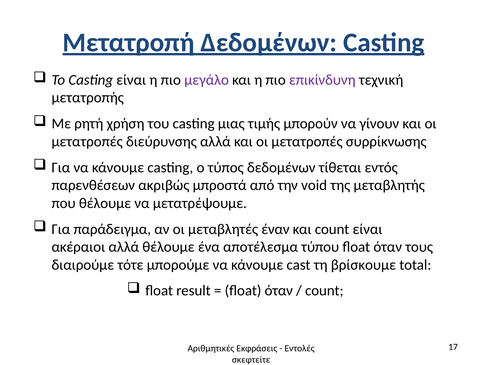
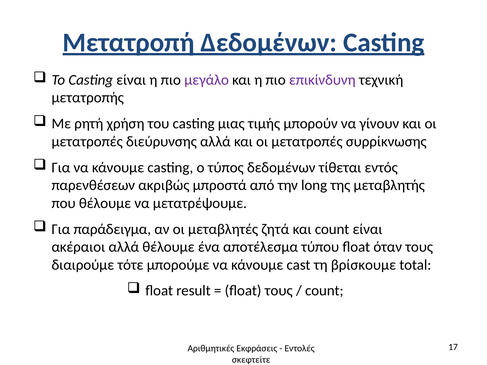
void: void -> long
έναν: έναν -> ζητά
όταν at (279, 291): όταν -> τους
